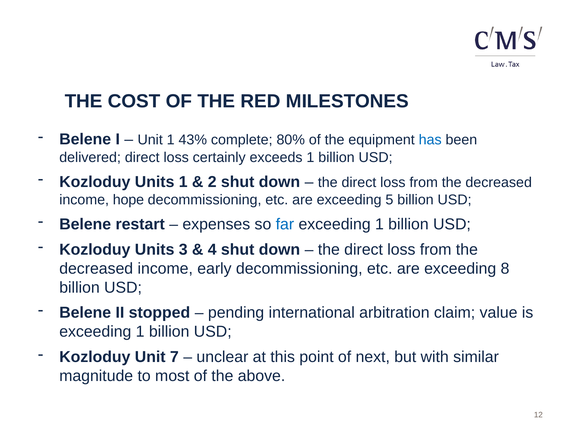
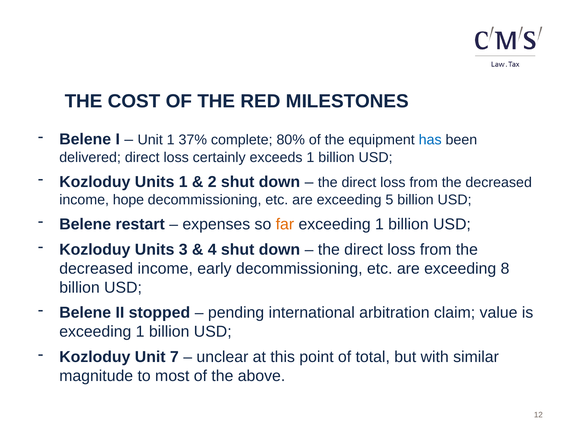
43%: 43% -> 37%
far colour: blue -> orange
next: next -> total
